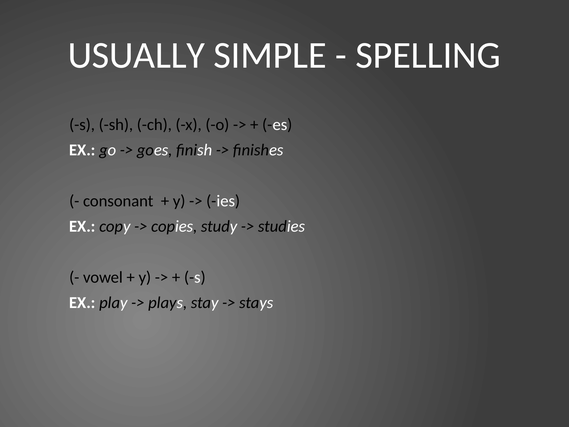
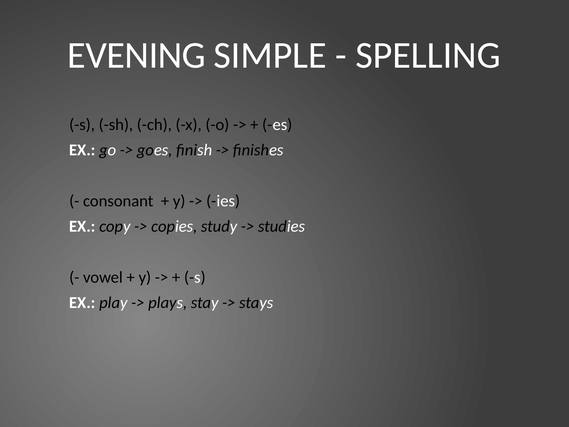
USUALLY: USUALLY -> EVENING
